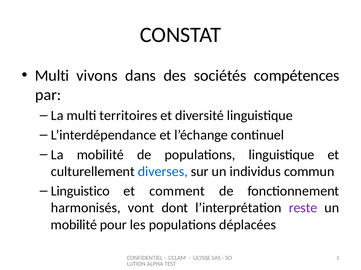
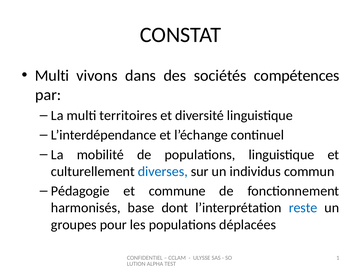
Linguistico: Linguistico -> Pédagogie
comment: comment -> commune
vont: vont -> base
reste colour: purple -> blue
mobilité at (74, 225): mobilité -> groupes
